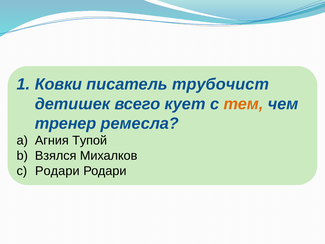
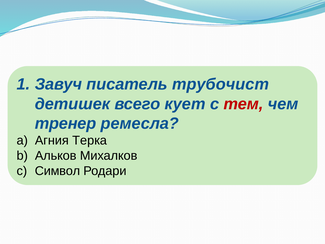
Ковки: Ковки -> Завуч
тем colour: orange -> red
Тупой: Тупой -> Терка
Взялся: Взялся -> Альков
Родари at (57, 171): Родари -> Символ
